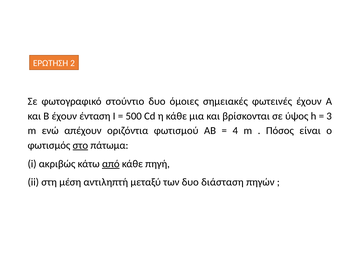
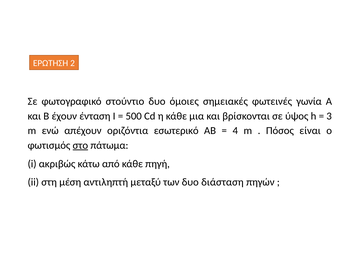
φωτεινές έχουν: έχουν -> γωνία
φωτισμού: φωτισμού -> εσωτερικό
από underline: present -> none
